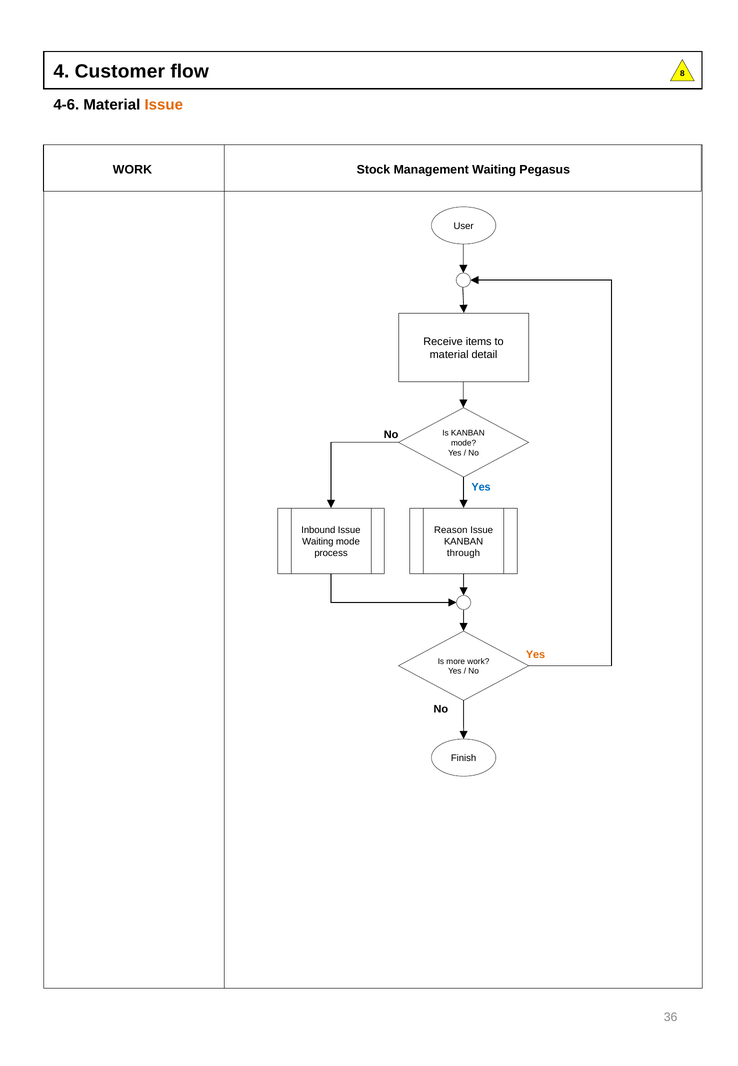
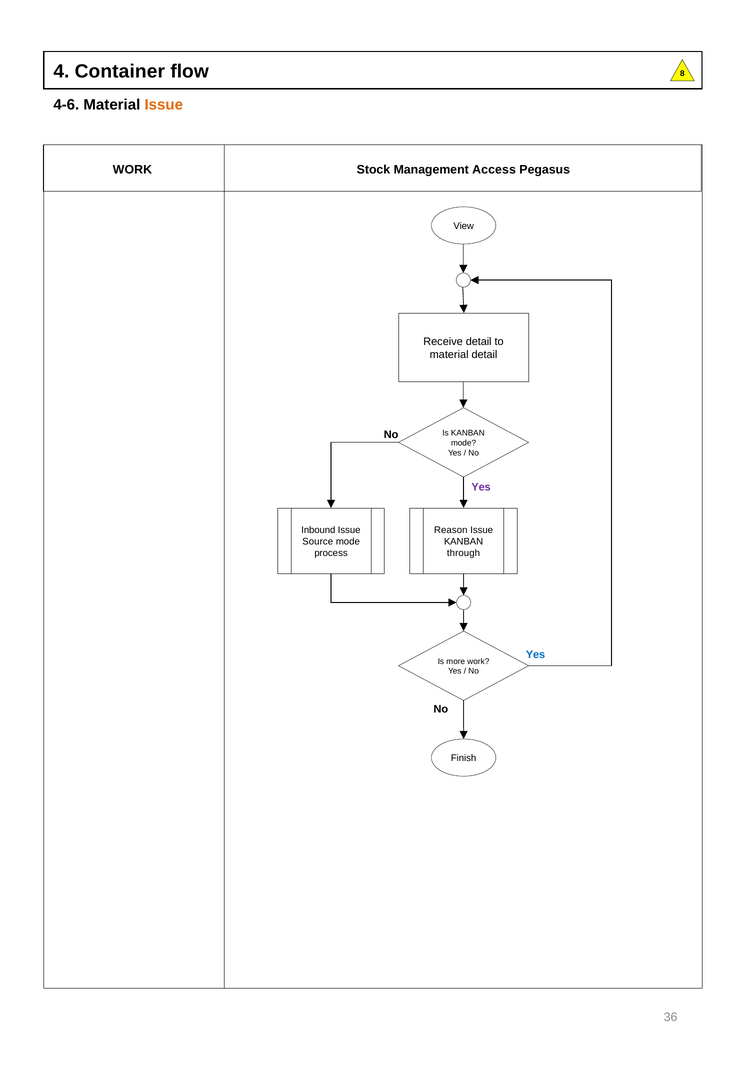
Customer: Customer -> Container
Management Waiting: Waiting -> Access
User: User -> View
Receive items: items -> detail
Yes at (481, 487) colour: blue -> purple
Waiting at (318, 542): Waiting -> Source
Yes at (535, 654) colour: orange -> blue
